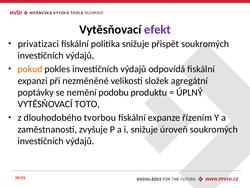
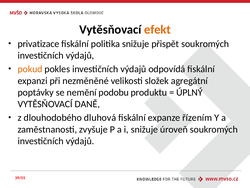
efekt colour: purple -> orange
privatizaci: privatizaci -> privatizace
TOTO: TOTO -> DANĚ
tvorbou: tvorbou -> dluhová
